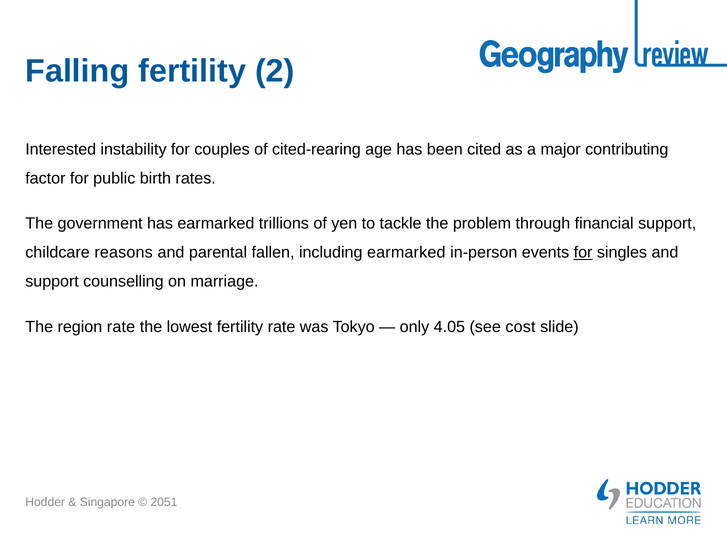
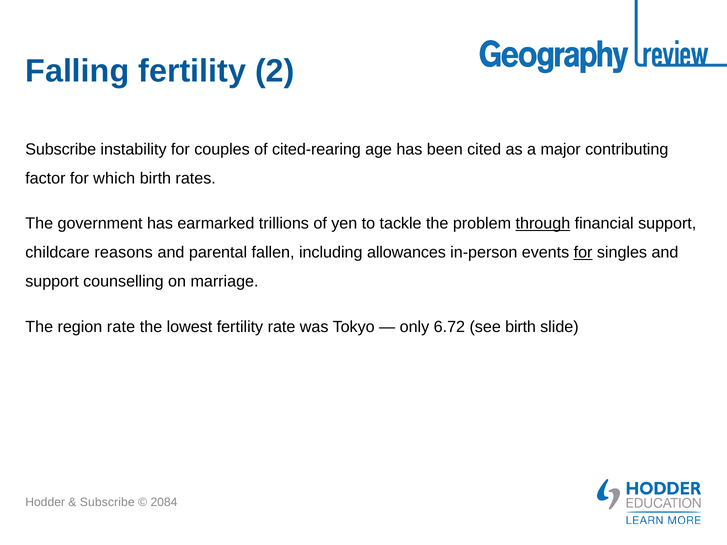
Interested at (61, 149): Interested -> Subscribe
public: public -> which
through underline: none -> present
including earmarked: earmarked -> allowances
4.05: 4.05 -> 6.72
see cost: cost -> birth
Singapore at (107, 503): Singapore -> Subscribe
2051: 2051 -> 2084
